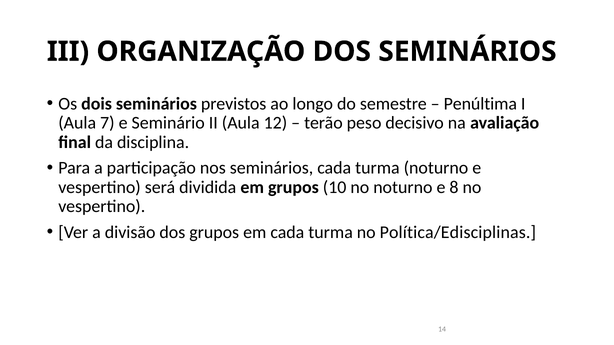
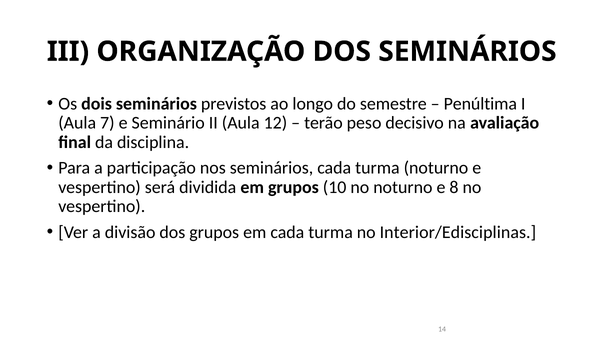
Política/Edisciplinas: Política/Edisciplinas -> Interior/Edisciplinas
